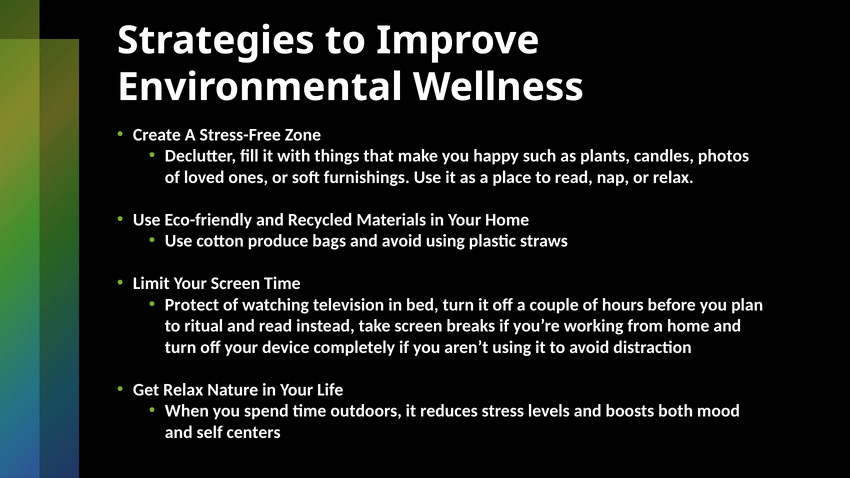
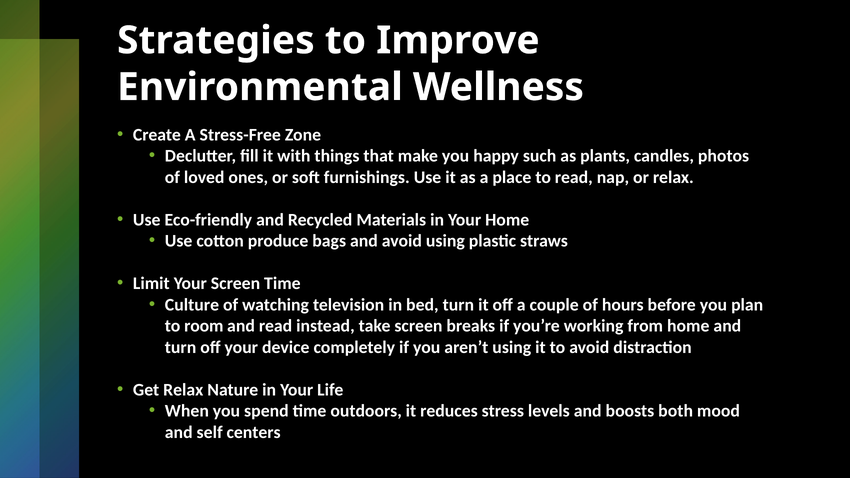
Protect: Protect -> Culture
ritual: ritual -> room
